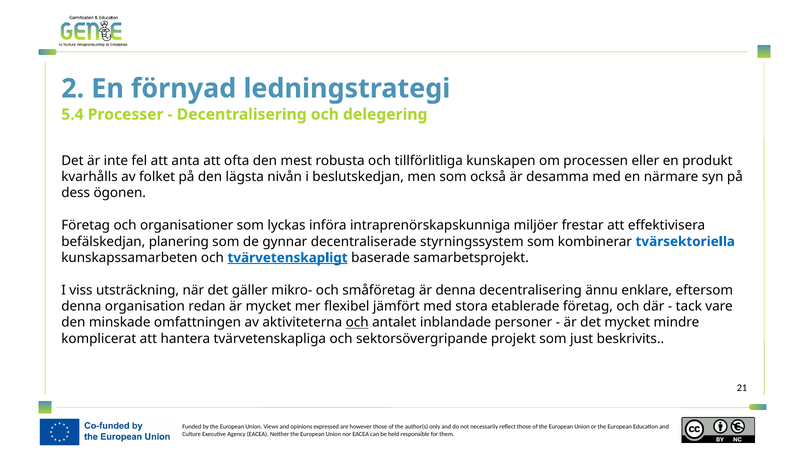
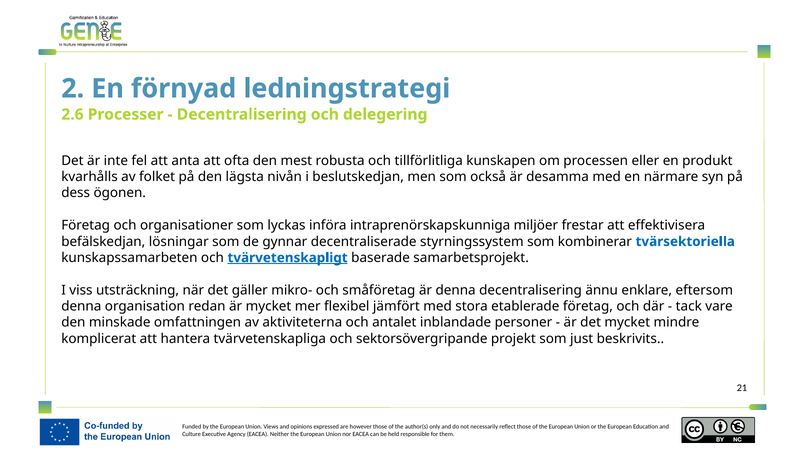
5.4: 5.4 -> 2.6
planering: planering -> lösningar
och at (357, 323) underline: present -> none
